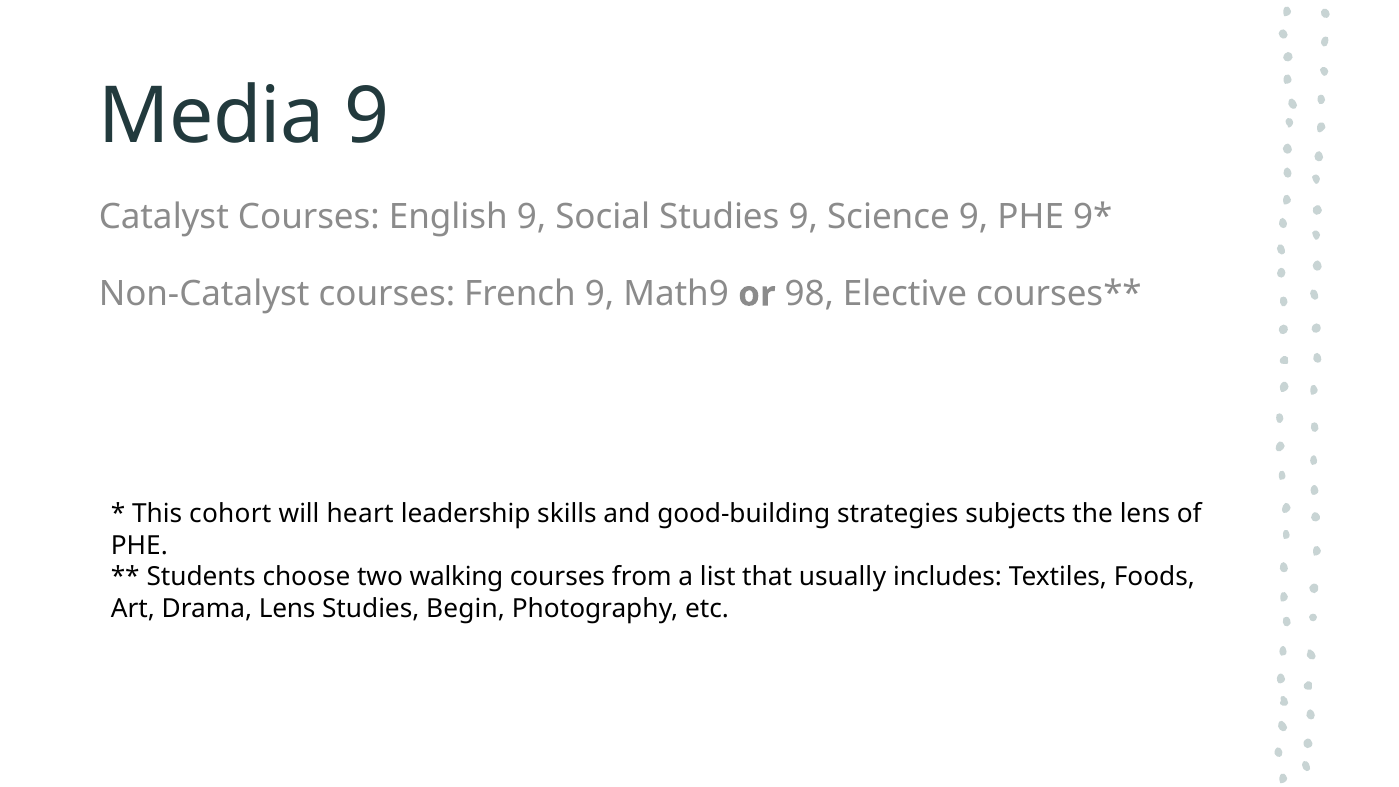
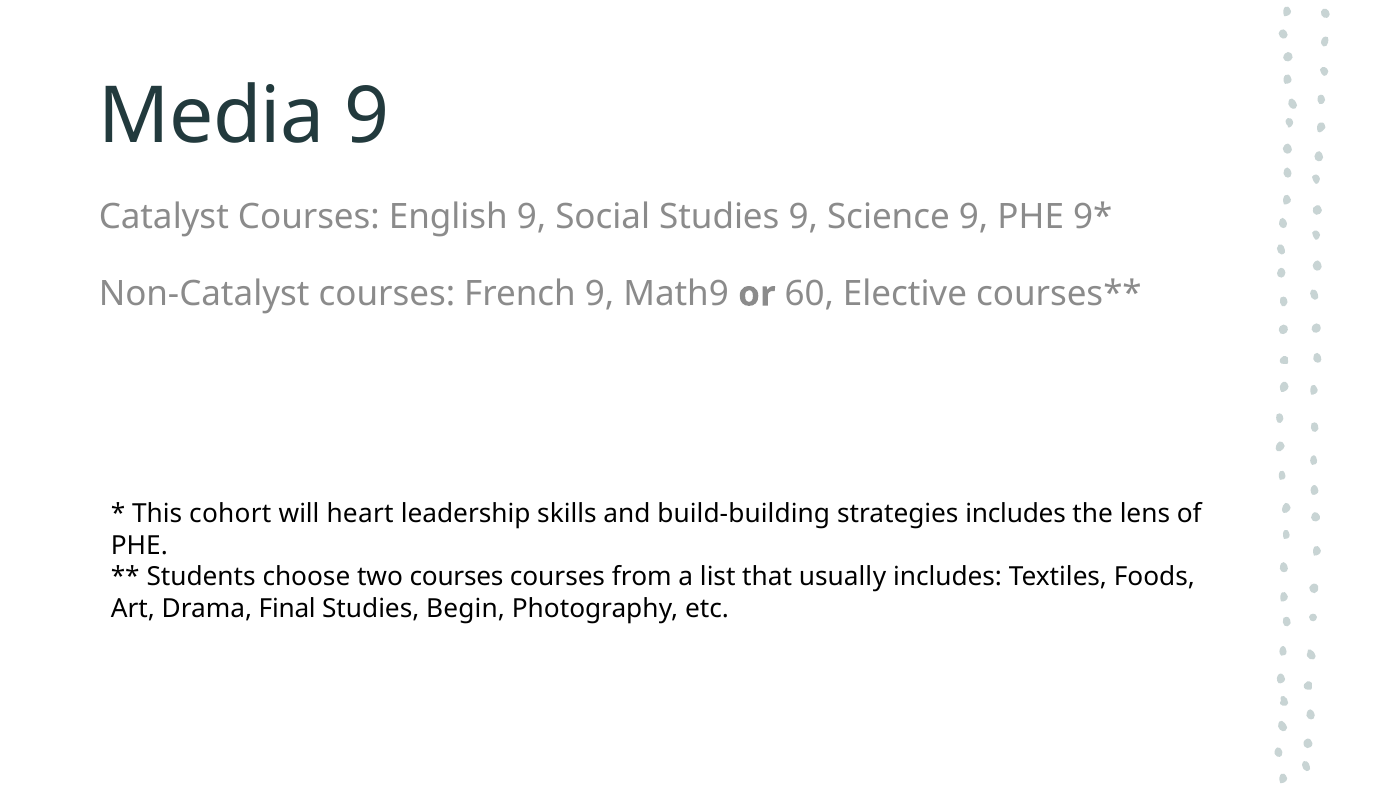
98: 98 -> 60
good-building: good-building -> build-building
strategies subjects: subjects -> includes
two walking: walking -> courses
Drama Lens: Lens -> Final
